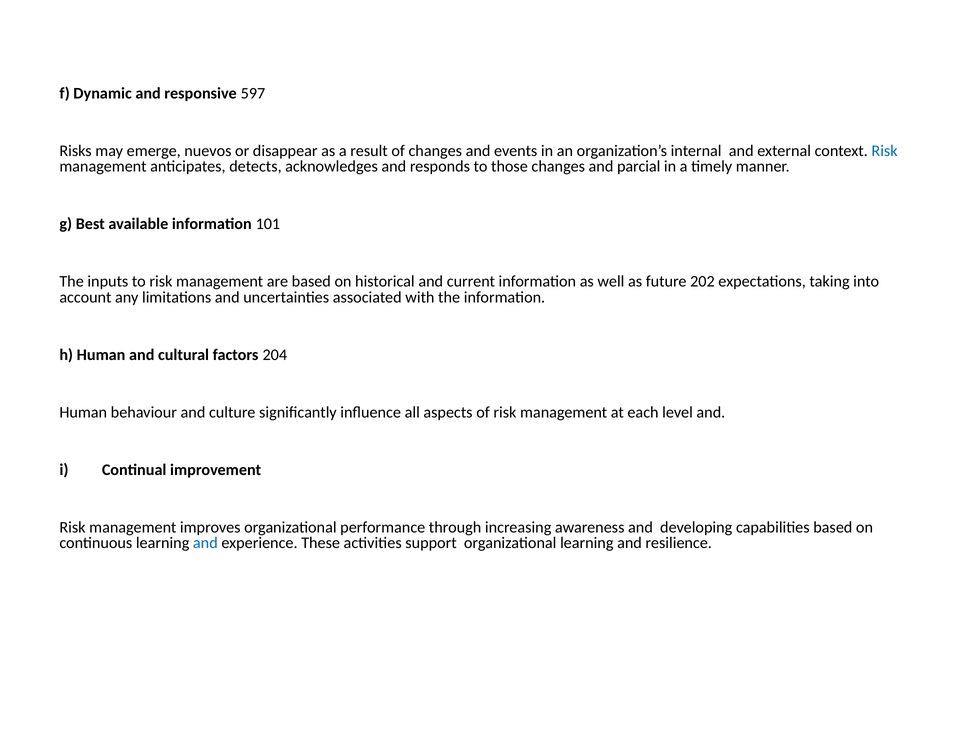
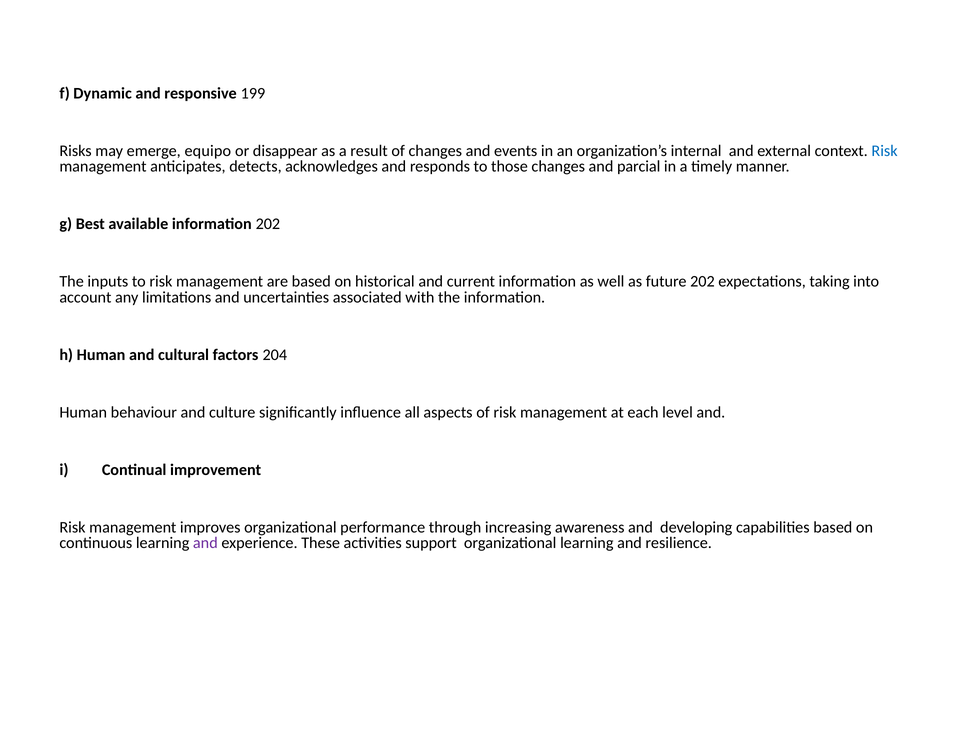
597: 597 -> 199
nuevos: nuevos -> equipo
information 101: 101 -> 202
and at (205, 543) colour: blue -> purple
